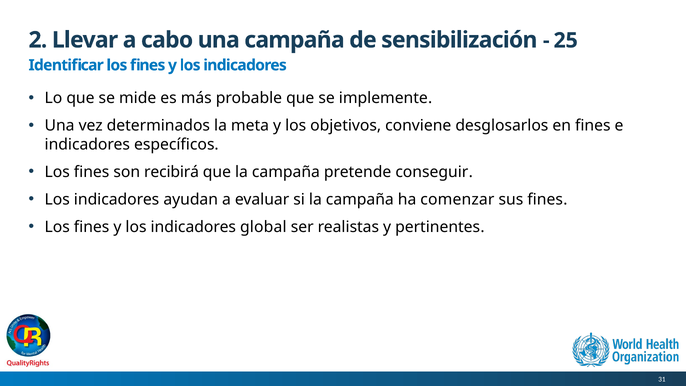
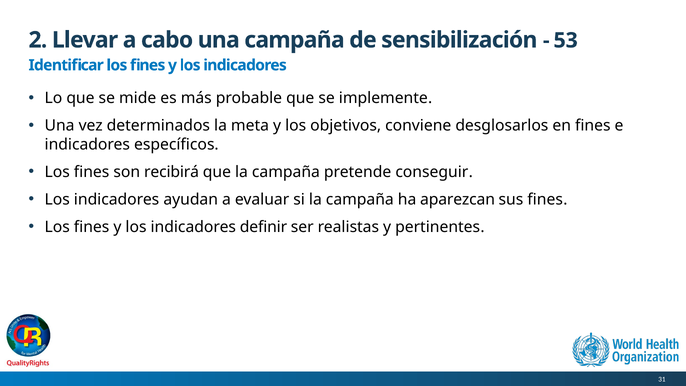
25: 25 -> 53
comenzar: comenzar -> aparezcan
global: global -> definir
